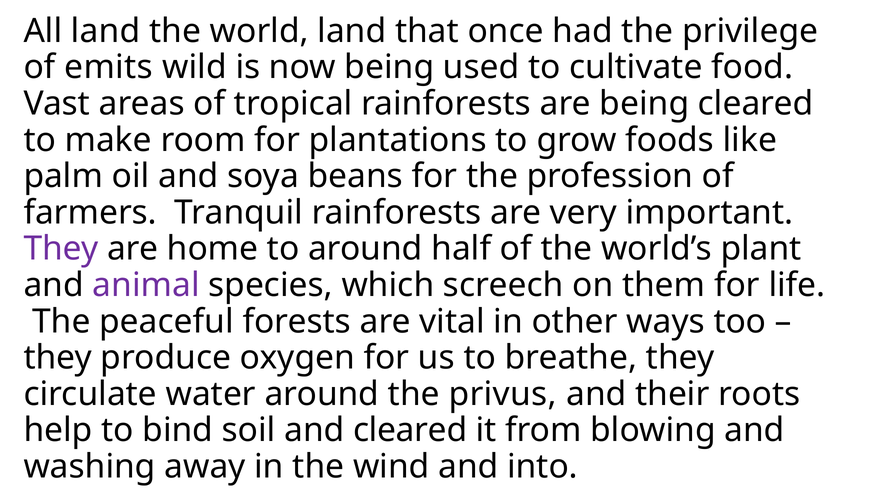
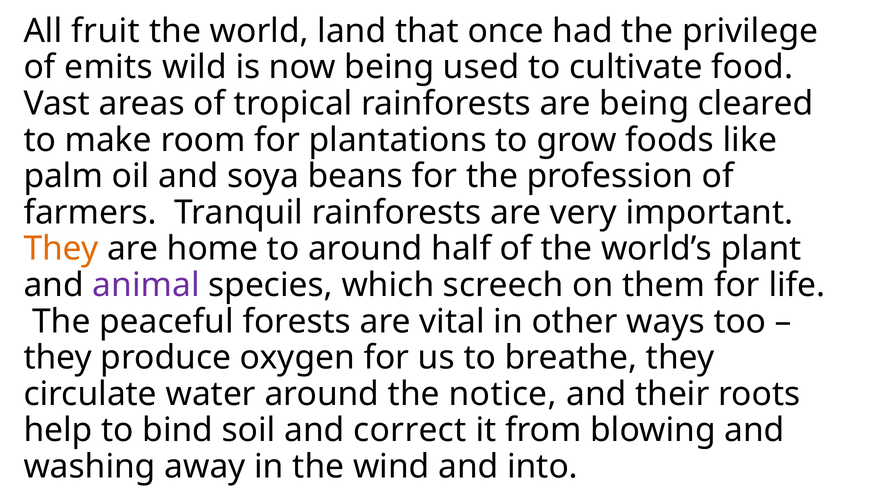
All land: land -> fruit
They at (61, 249) colour: purple -> orange
privus: privus -> notice
and cleared: cleared -> correct
